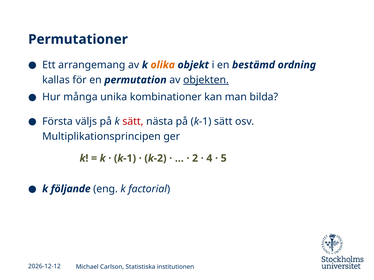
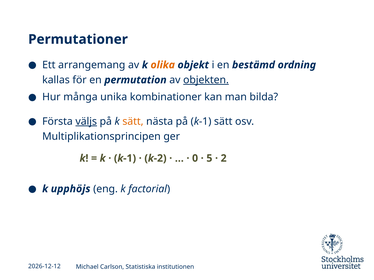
väljs underline: none -> present
sätt at (133, 122) colour: red -> orange
2: 2 -> 0
4: 4 -> 5
5: 5 -> 2
följande: följande -> upphöjs
